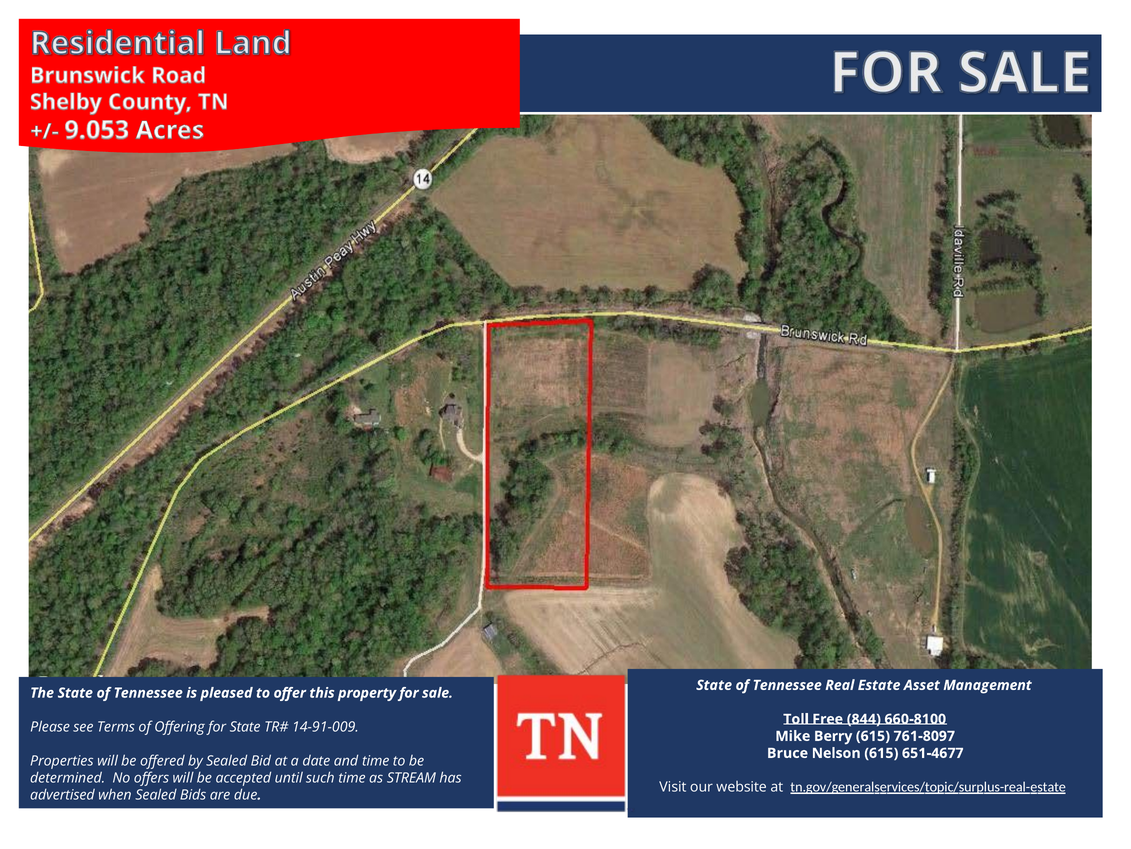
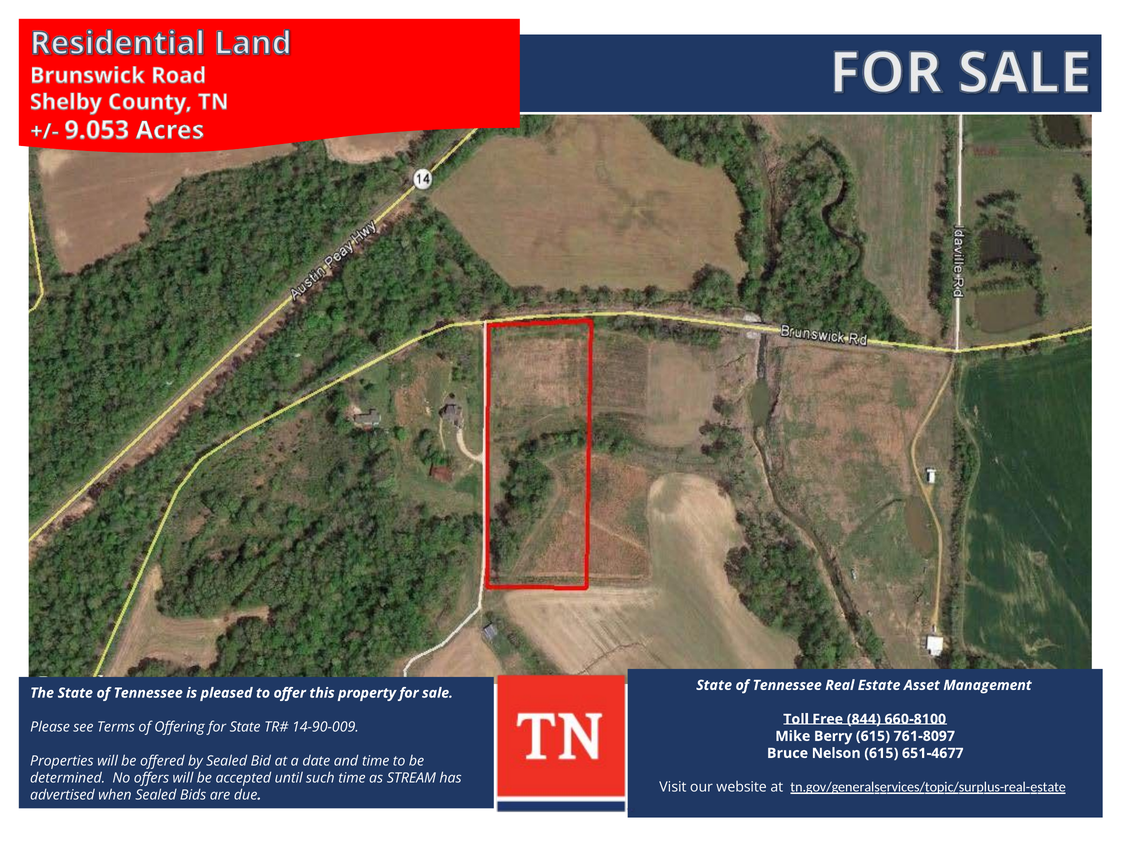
14-91-009: 14-91-009 -> 14-90-009
